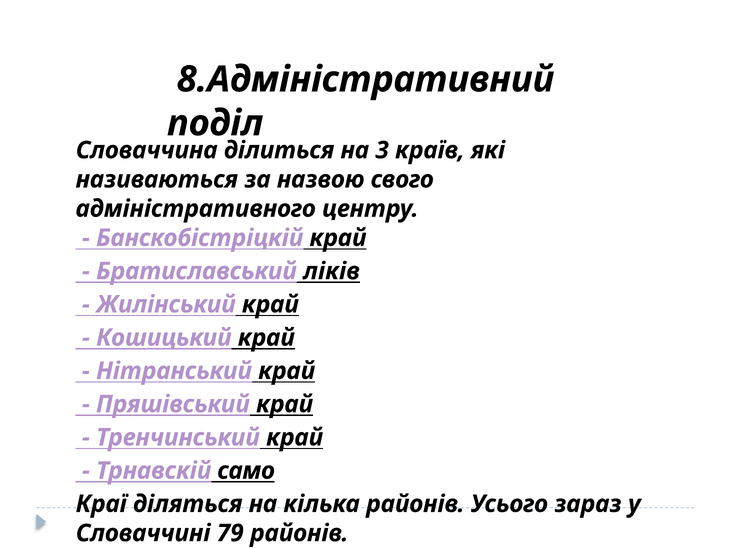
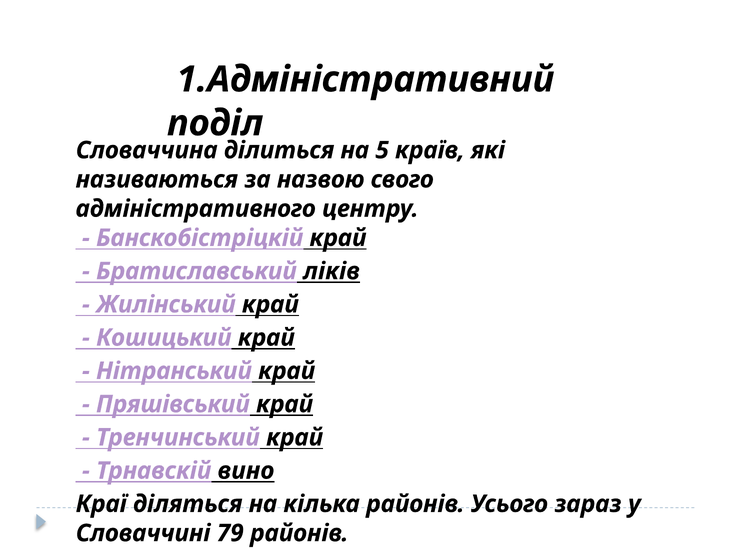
8.Адміністративний: 8.Адміністративний -> 1.Адміністративний
3: 3 -> 5
само: само -> вино
